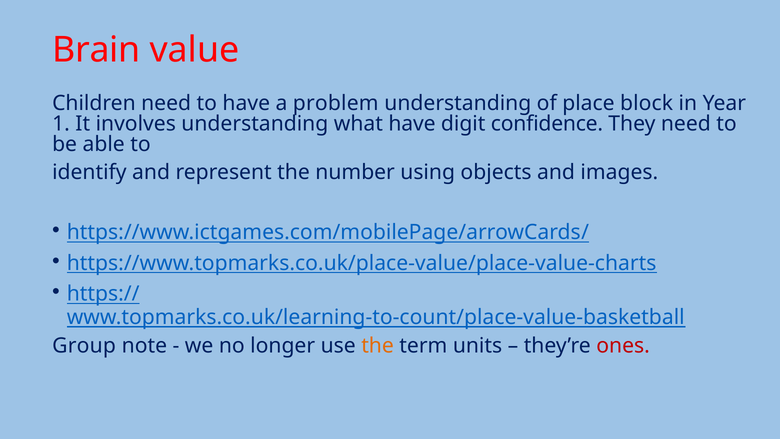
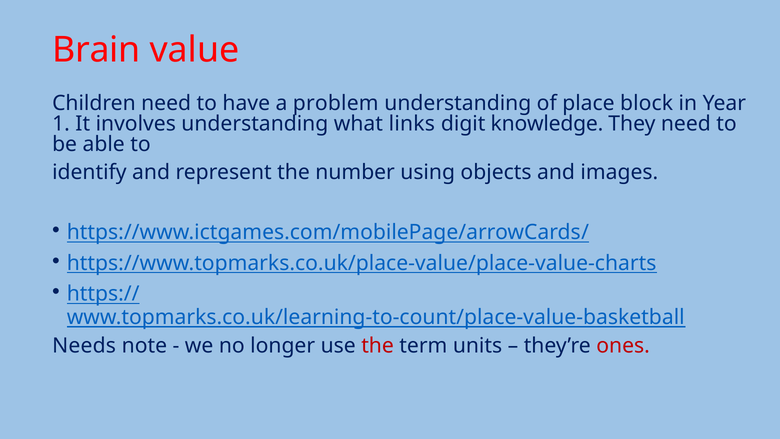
what have: have -> links
confidence: confidence -> knowledge
Group: Group -> Needs
the at (378, 345) colour: orange -> red
